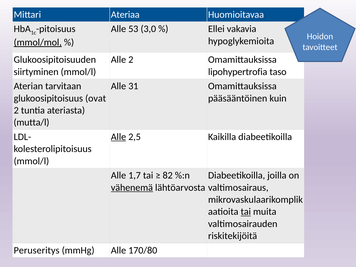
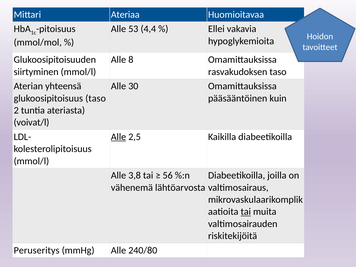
3,0: 3,0 -> 4,4
mmol/mol underline: present -> none
Alle 2: 2 -> 8
lipohypertrofia: lipohypertrofia -> rasvakudoksen
tarvitaan: tarvitaan -> yhteensä
31: 31 -> 30
glukoosipitoisuus ovat: ovat -> taso
mutta/l: mutta/l -> voivat/l
1,7: 1,7 -> 3,8
82: 82 -> 56
vähenemä underline: present -> none
170/80: 170/80 -> 240/80
